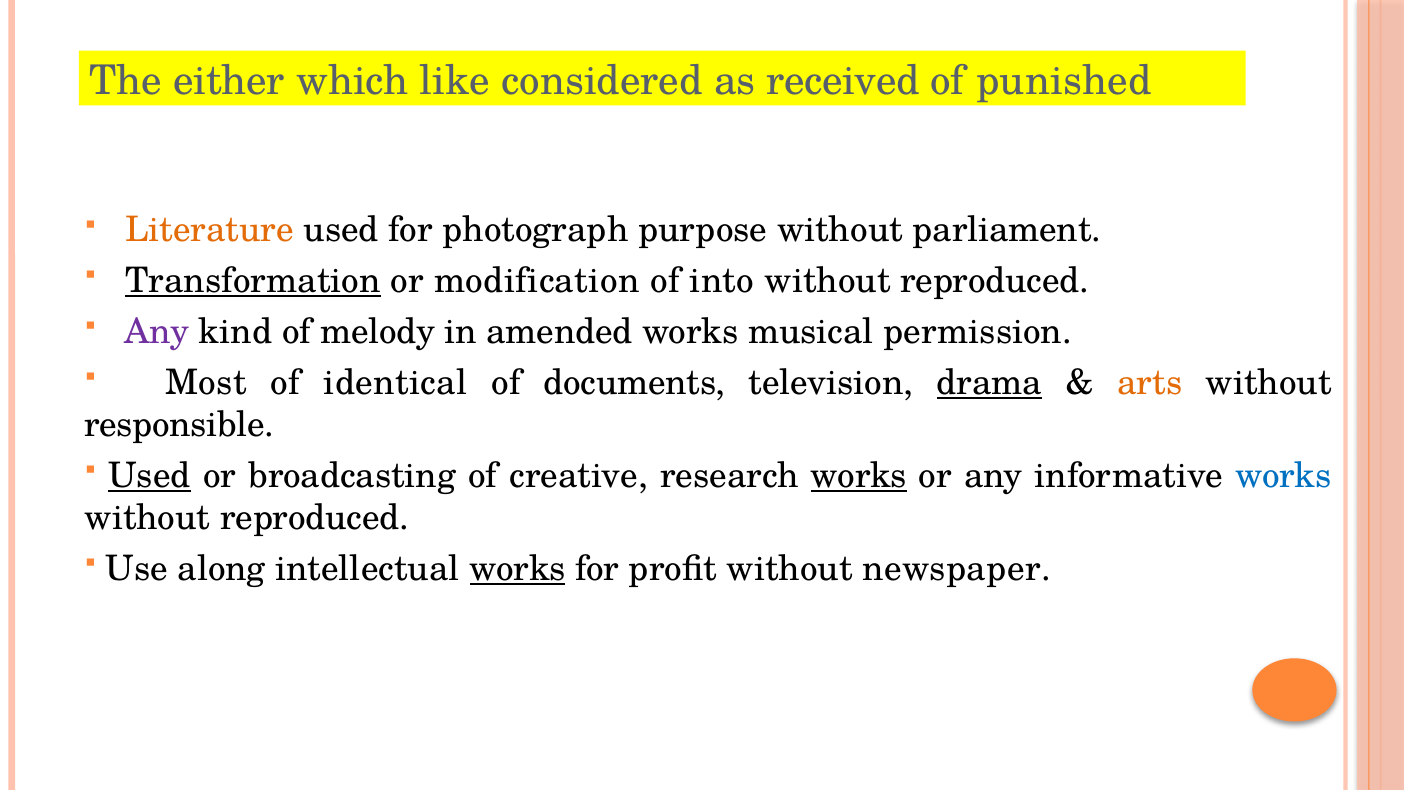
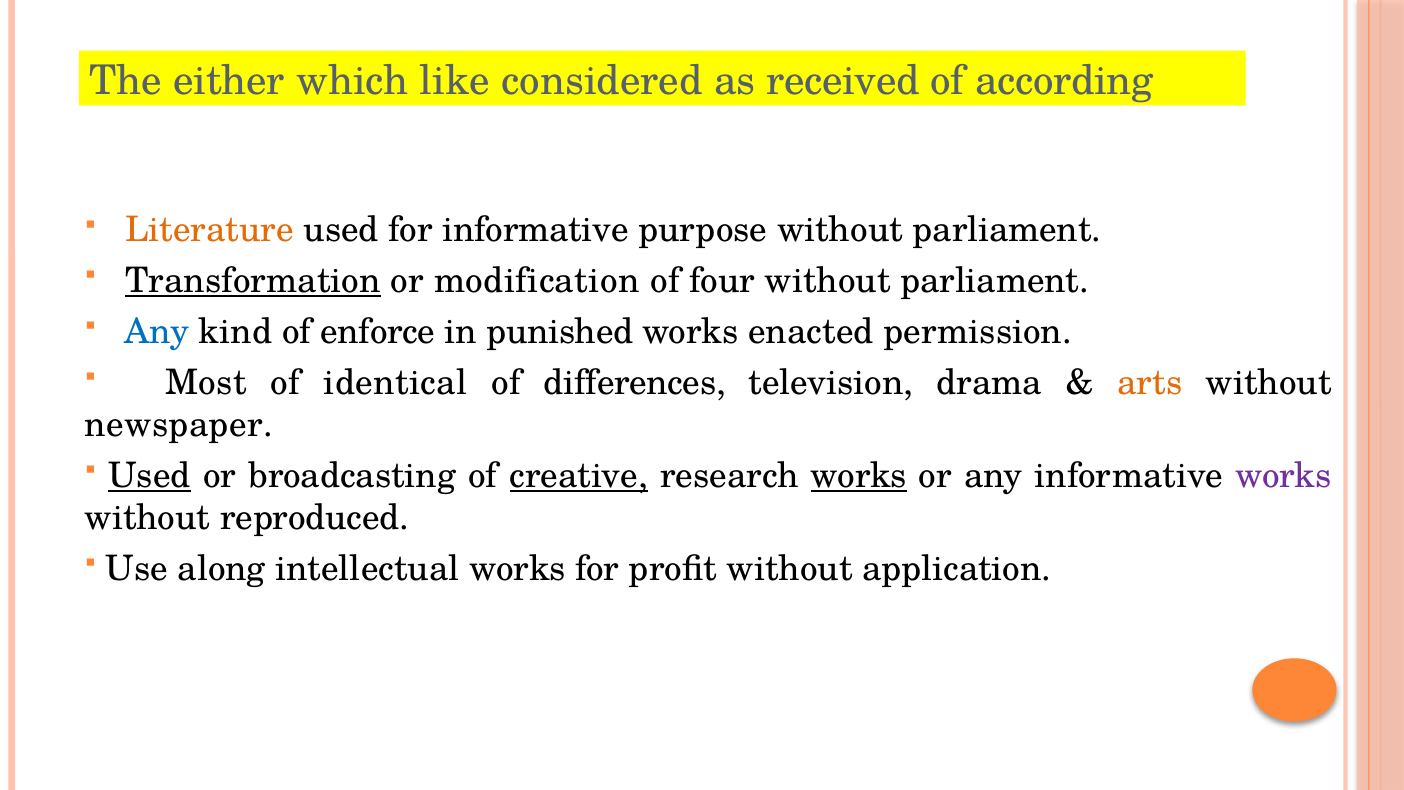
punished: punished -> according
for photograph: photograph -> informative
into: into -> four
reproduced at (995, 281): reproduced -> parliament
Any at (157, 331) colour: purple -> blue
melody: melody -> enforce
amended: amended -> punished
musical: musical -> enacted
documents: documents -> differences
drama underline: present -> none
responsible: responsible -> newspaper
creative underline: none -> present
works at (1284, 475) colour: blue -> purple
works at (518, 568) underline: present -> none
newspaper: newspaper -> application
